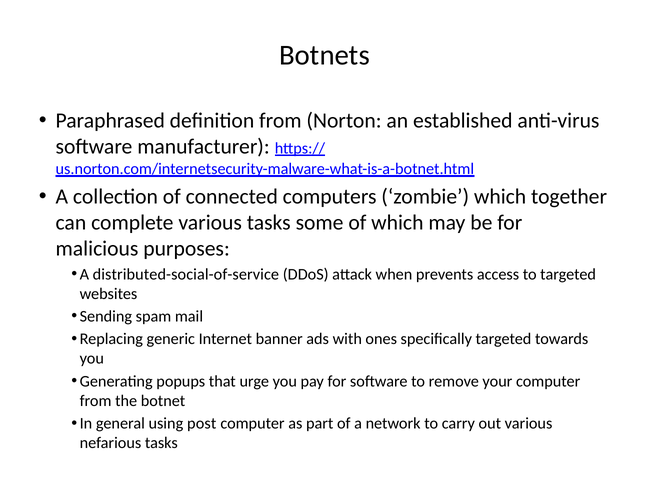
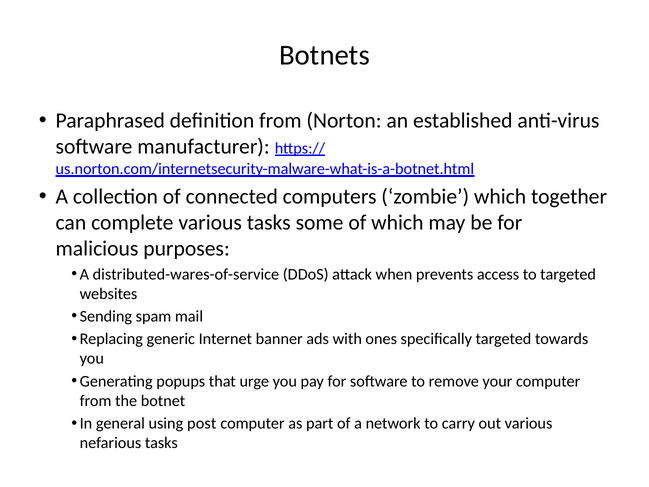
distributed-social-of-service: distributed-social-of-service -> distributed-wares-of-service
